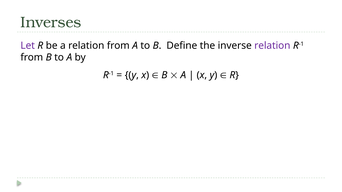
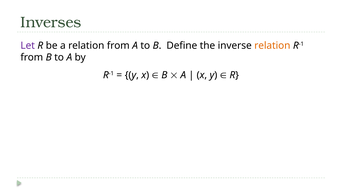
relation at (272, 46) colour: purple -> orange
